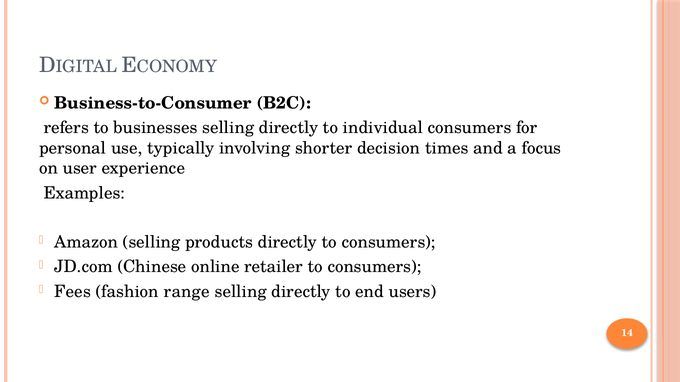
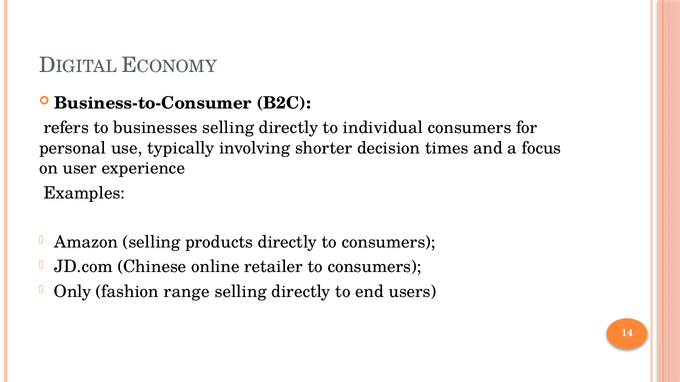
Fees: Fees -> Only
